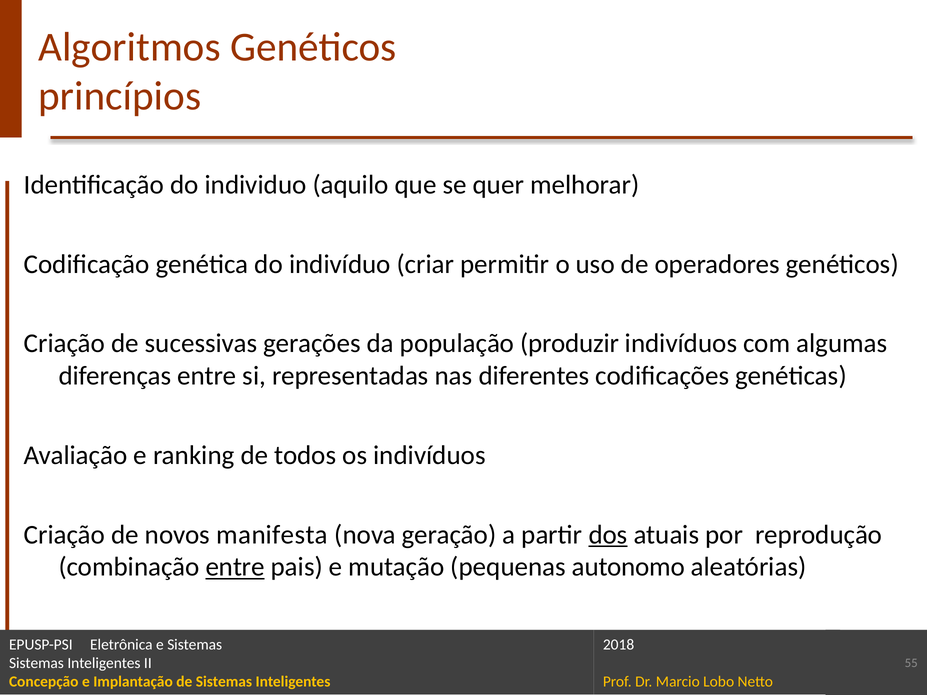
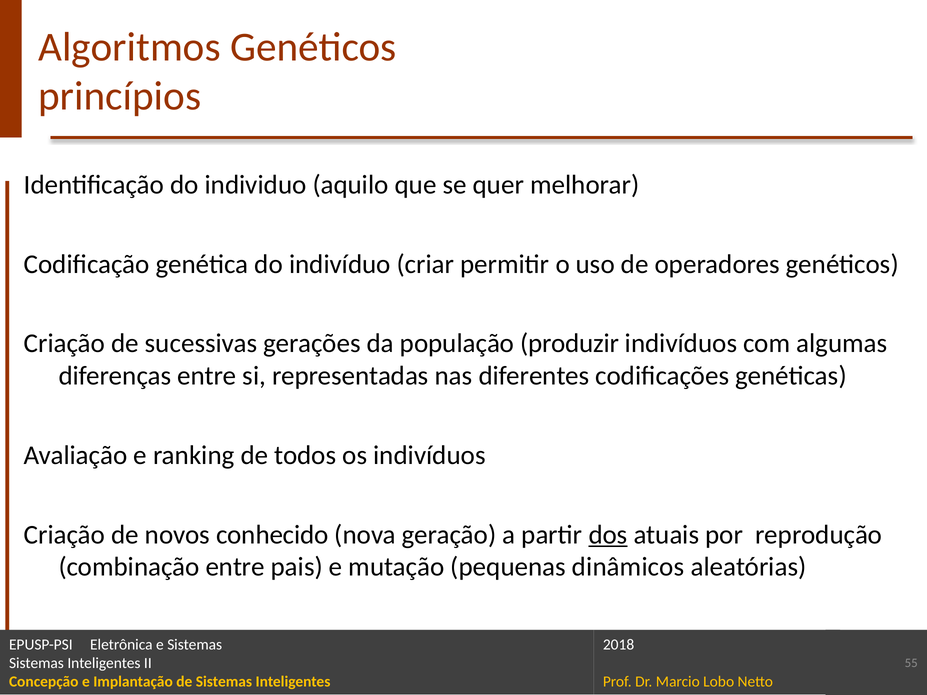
manifesta: manifesta -> conhecido
entre at (235, 567) underline: present -> none
autonomo: autonomo -> dinâmicos
